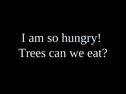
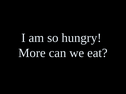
Trees: Trees -> More
